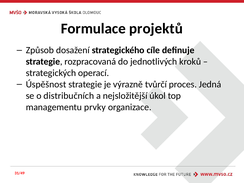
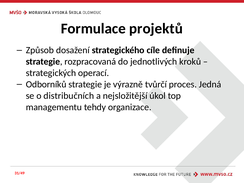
Úspěšnost: Úspěšnost -> Odborníků
prvky: prvky -> tehdy
